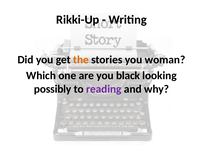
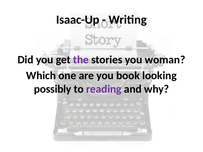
Rikki-Up: Rikki-Up -> Isaac-Up
the colour: orange -> purple
black: black -> book
